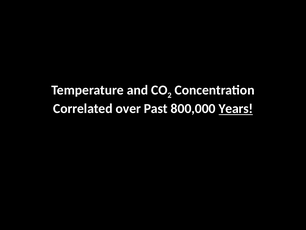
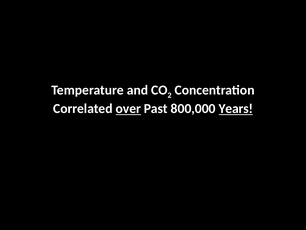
over underline: none -> present
